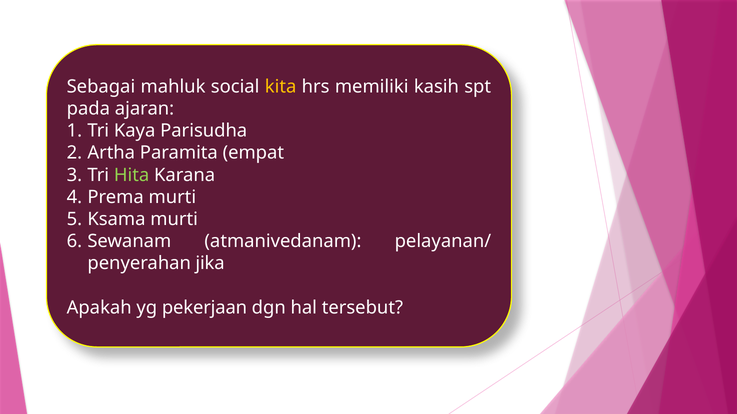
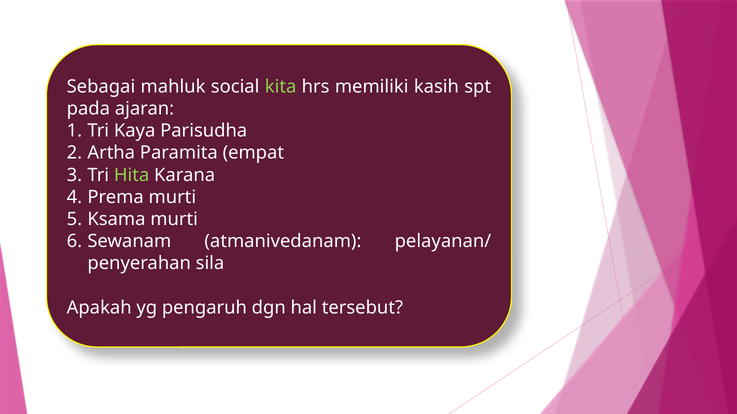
kita colour: yellow -> light green
jika: jika -> sila
pekerjaan: pekerjaan -> pengaruh
